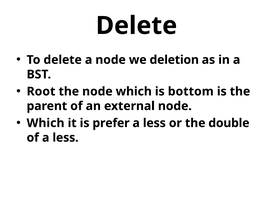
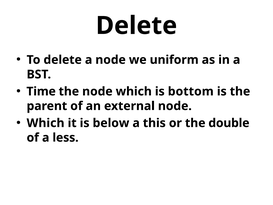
deletion: deletion -> uniform
Root: Root -> Time
prefer: prefer -> below
less at (154, 123): less -> this
